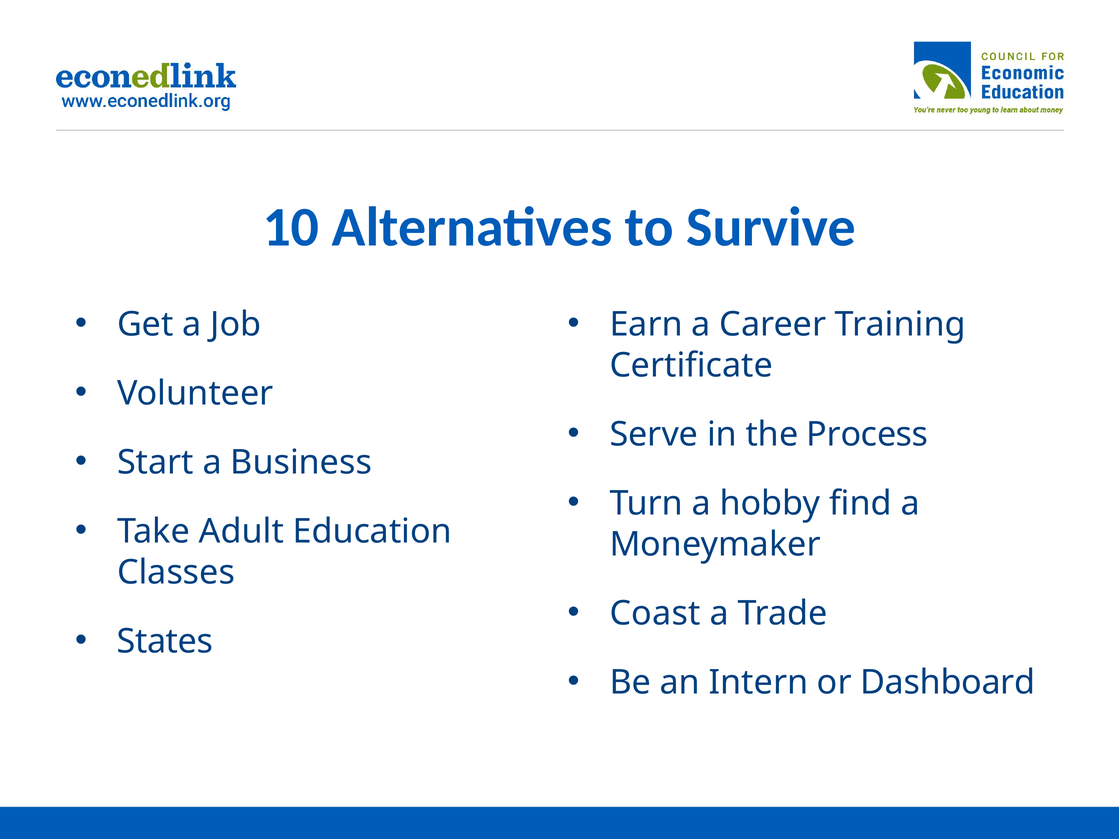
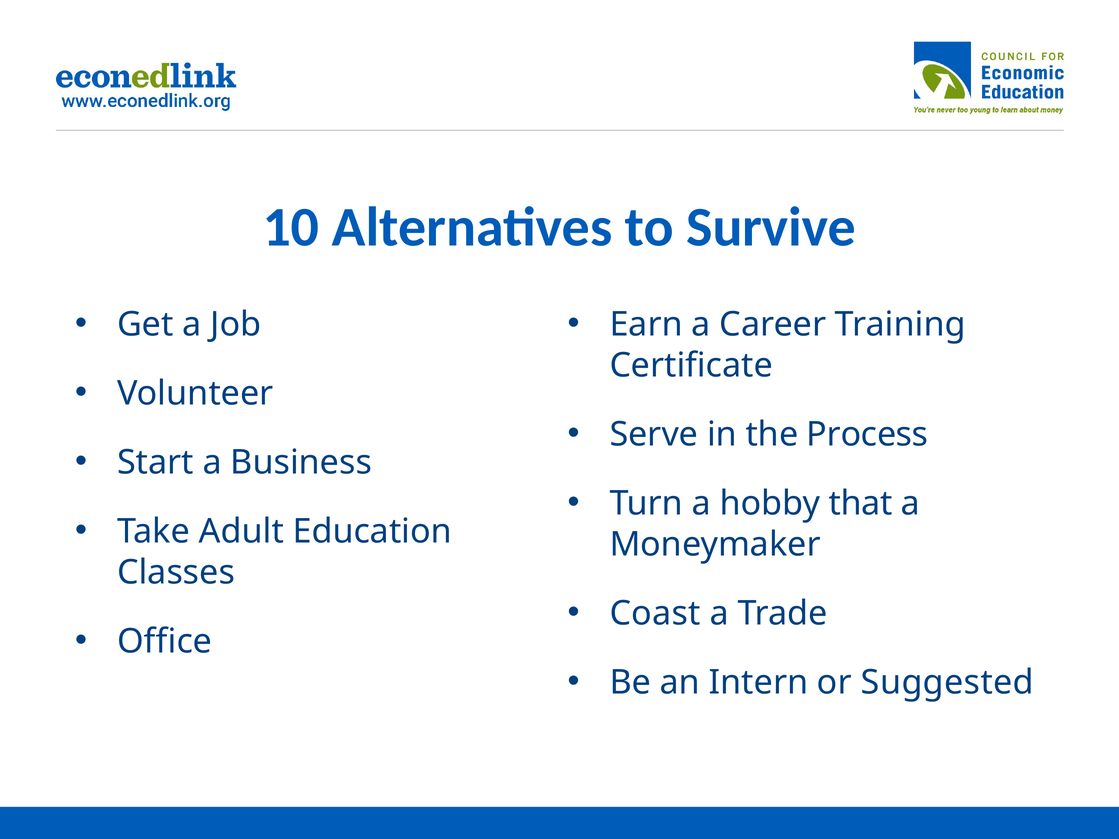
find: find -> that
States: States -> Office
Dashboard: Dashboard -> Suggested
